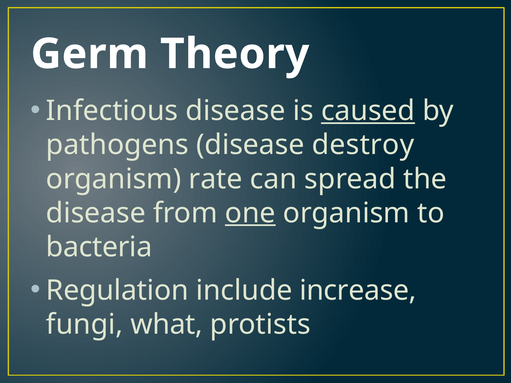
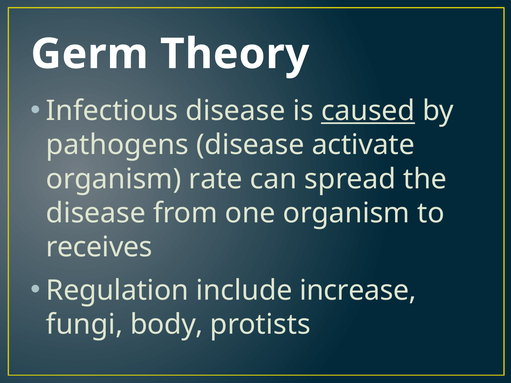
destroy: destroy -> activate
one underline: present -> none
bacteria: bacteria -> receives
what: what -> body
